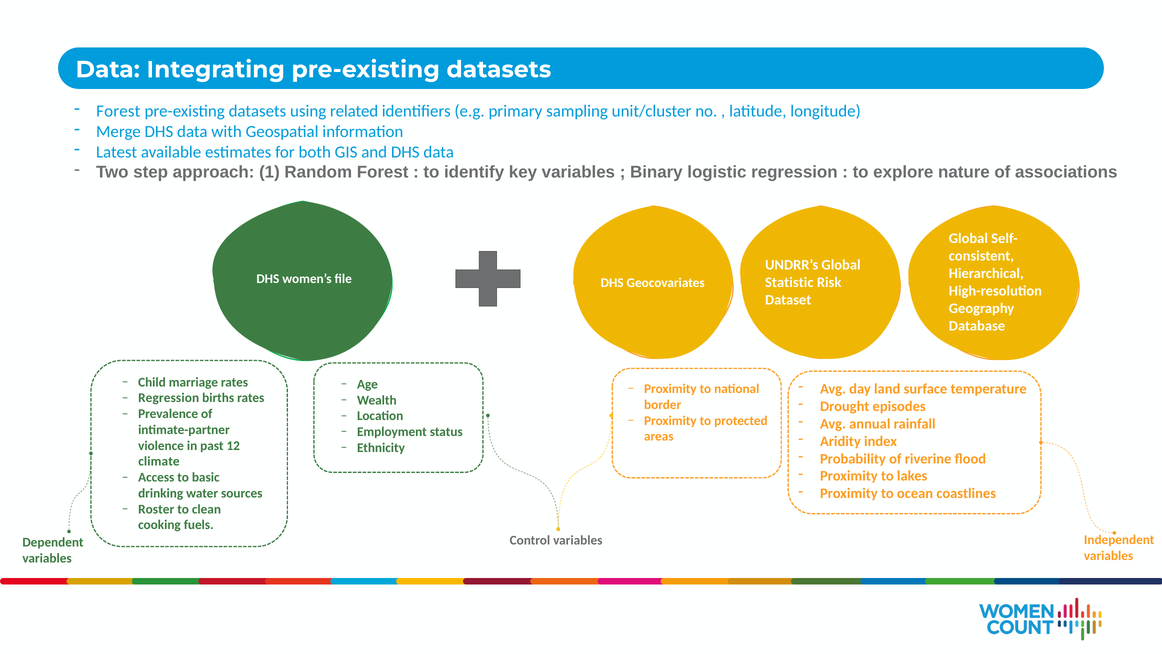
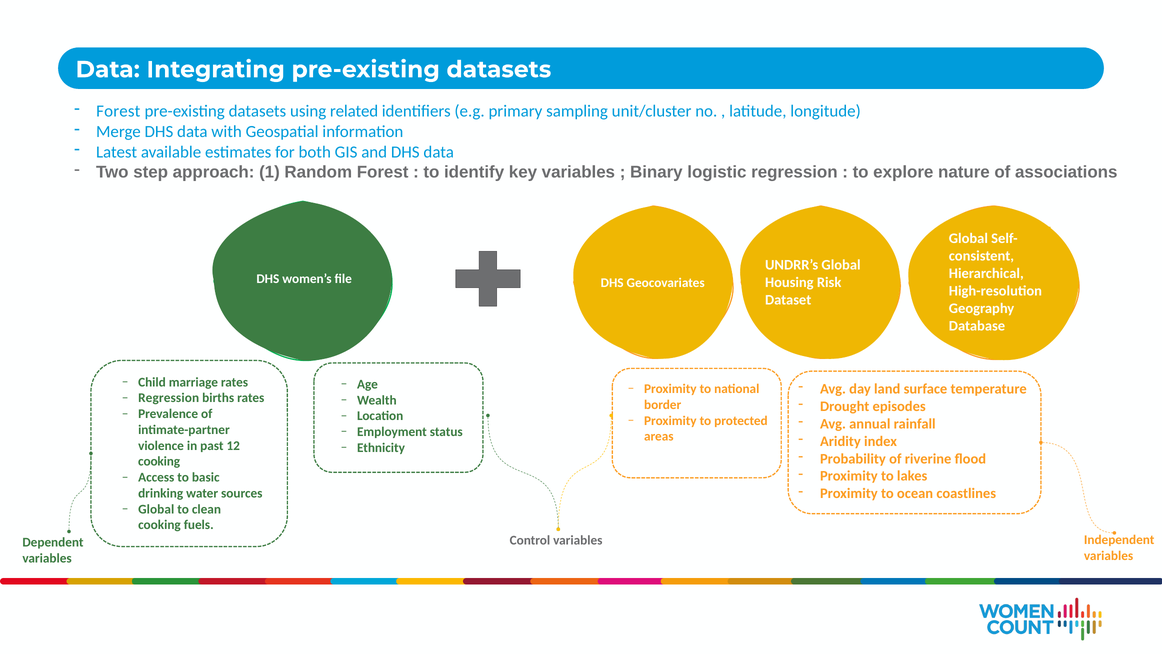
Statistic: Statistic -> Housing
climate at (159, 461): climate -> cooking
Roster at (156, 509): Roster -> Global
